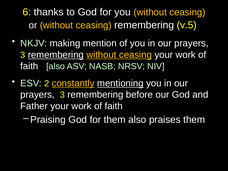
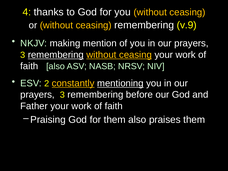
6: 6 -> 4
v.5: v.5 -> v.9
